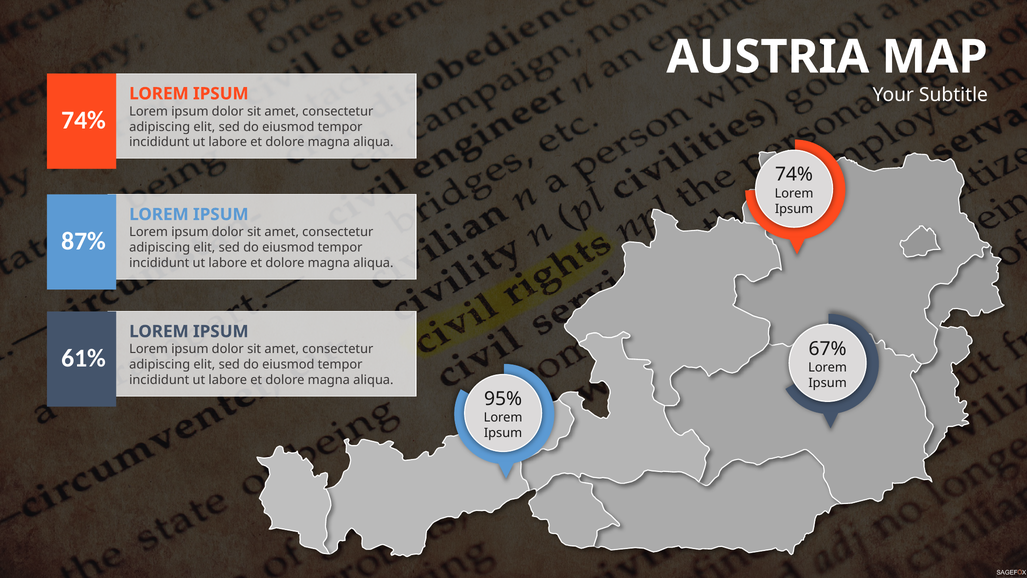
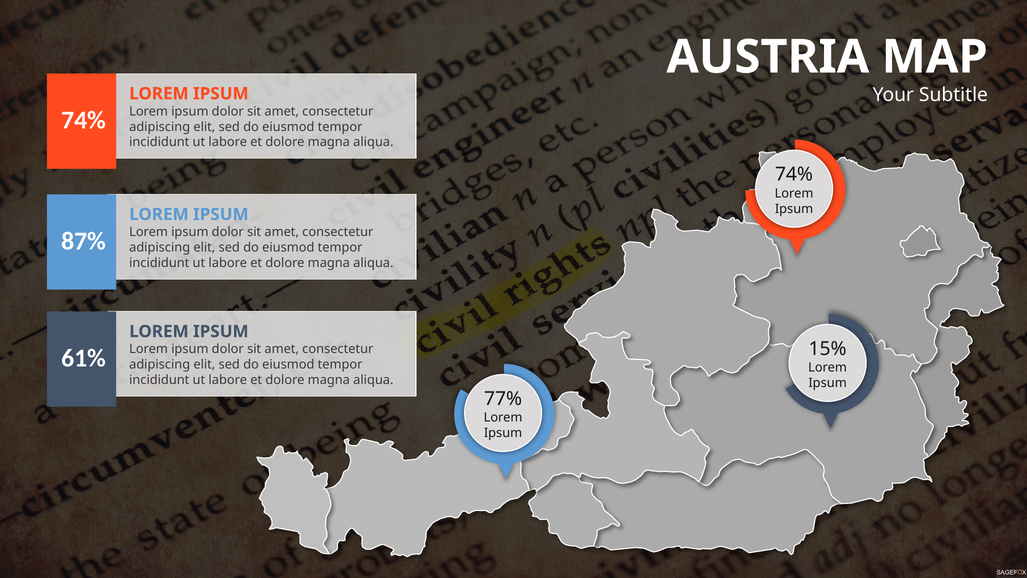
67%: 67% -> 15%
95%: 95% -> 77%
